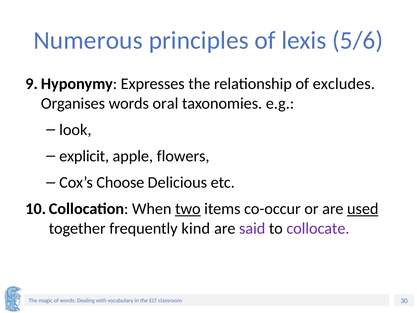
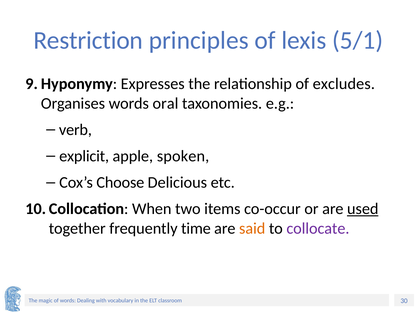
Numerous: Numerous -> Restriction
5/6: 5/6 -> 5/1
look: look -> verb
flowers: flowers -> spoken
two underline: present -> none
kind: kind -> time
said colour: purple -> orange
